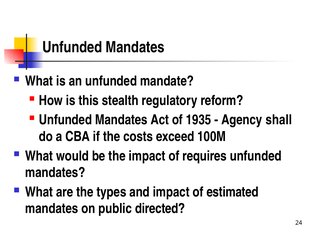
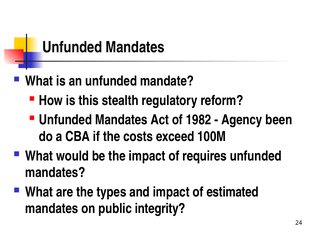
1935: 1935 -> 1982
shall: shall -> been
directed: directed -> integrity
